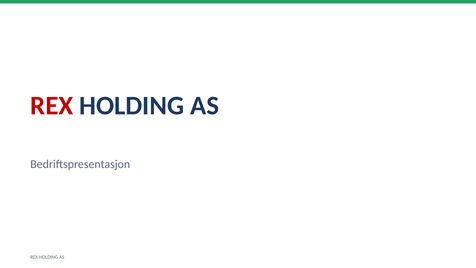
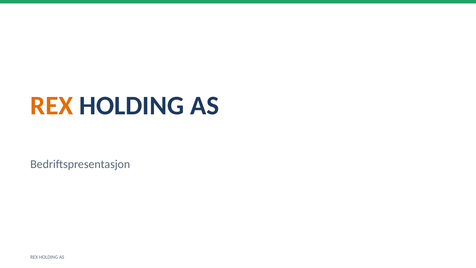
REX at (52, 106) colour: red -> orange
